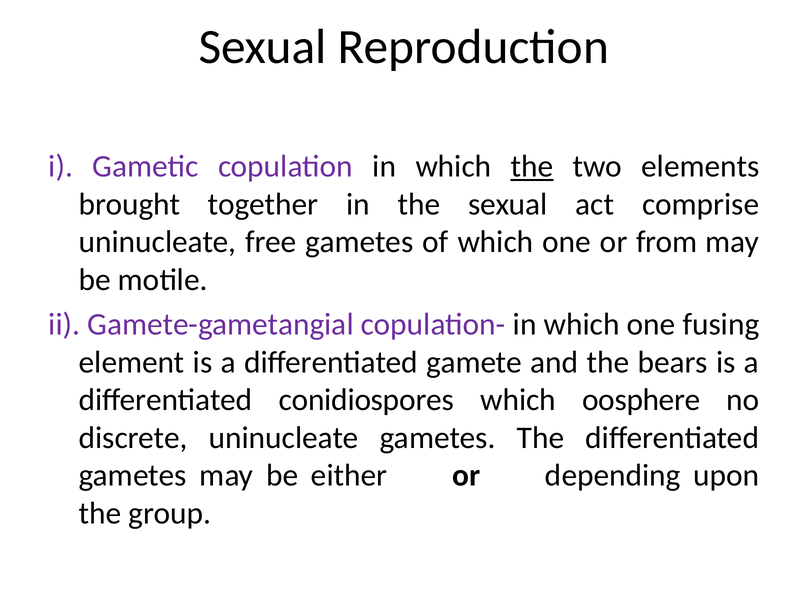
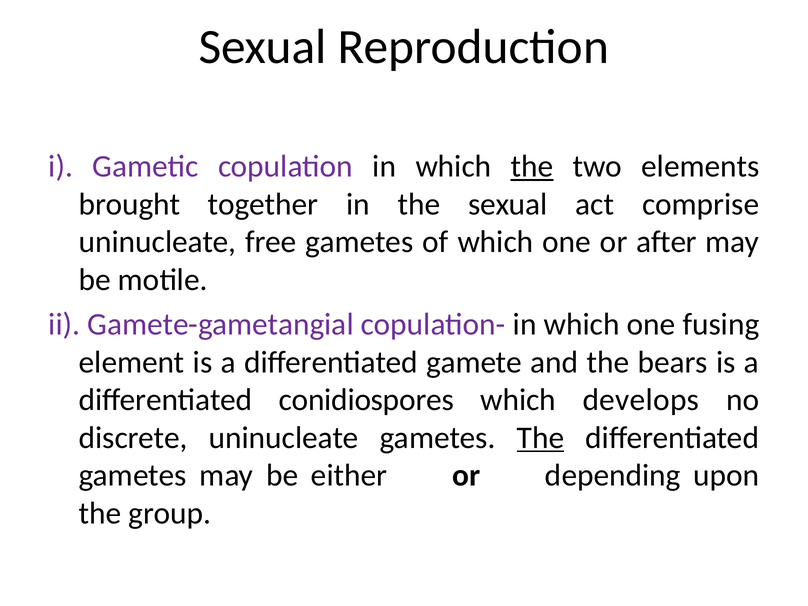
from: from -> after
oosphere: oosphere -> develops
The at (541, 438) underline: none -> present
